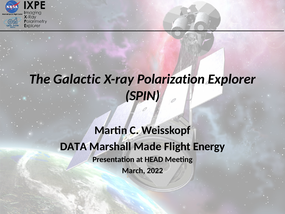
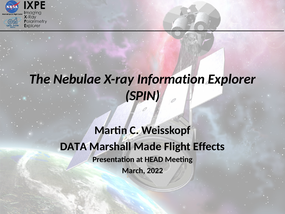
Galactic: Galactic -> Nebulae
Polarization: Polarization -> Information
Energy: Energy -> Effects
